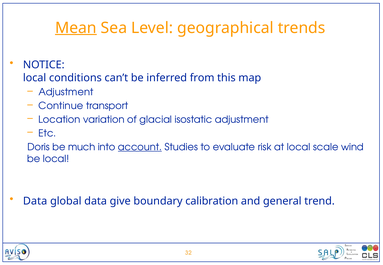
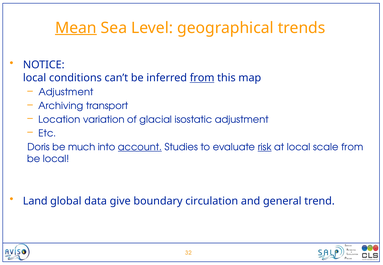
from at (202, 78) underline: none -> present
Continue: Continue -> Archiving
risk underline: none -> present
scale wind: wind -> from
Data at (35, 201): Data -> Land
calibration: calibration -> circulation
